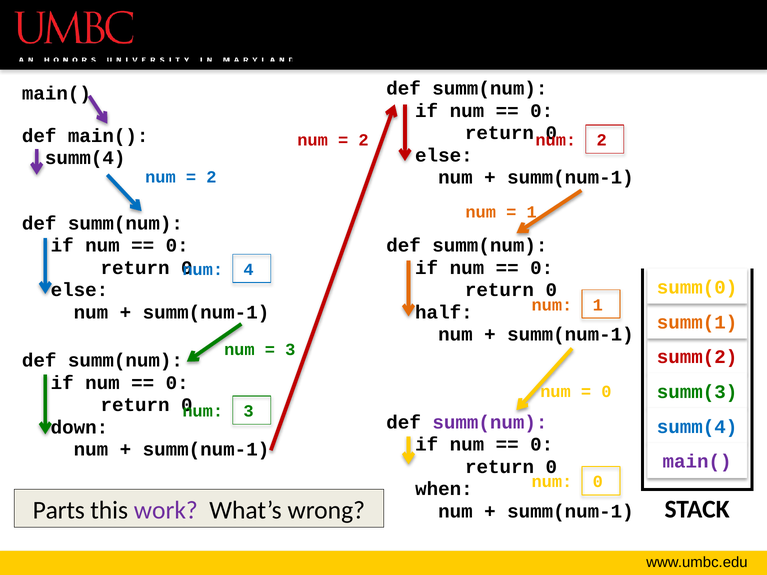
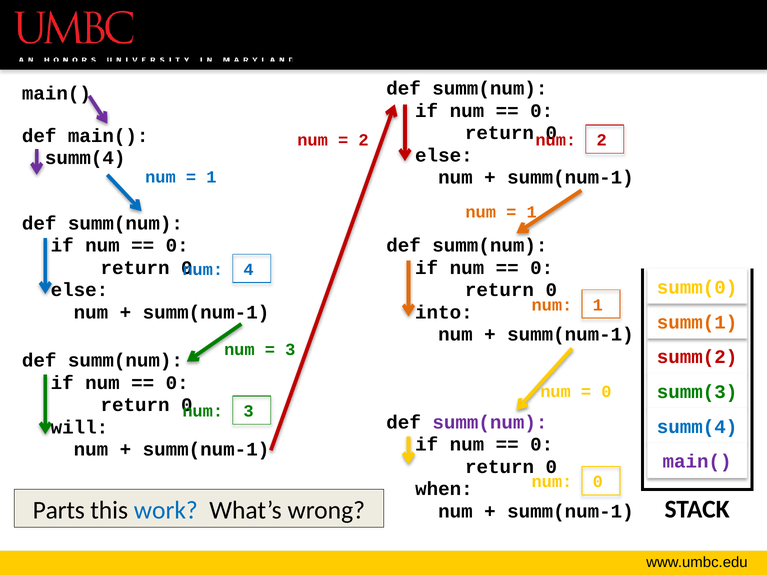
2 at (211, 177): 2 -> 1
half: half -> into
down: down -> will
work colour: purple -> blue
